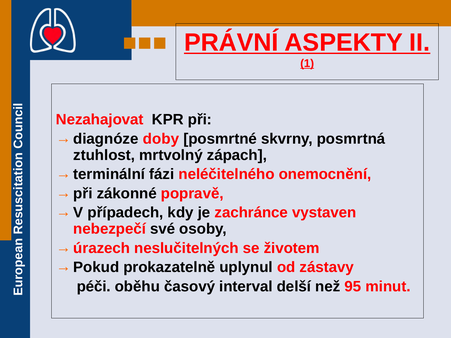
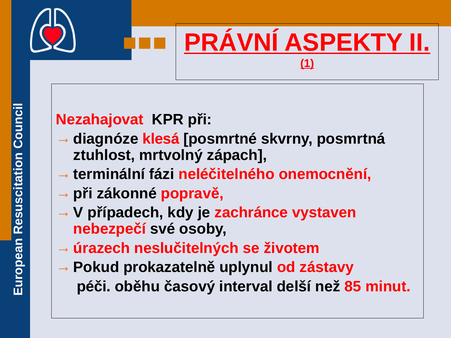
doby: doby -> klesá
95: 95 -> 85
